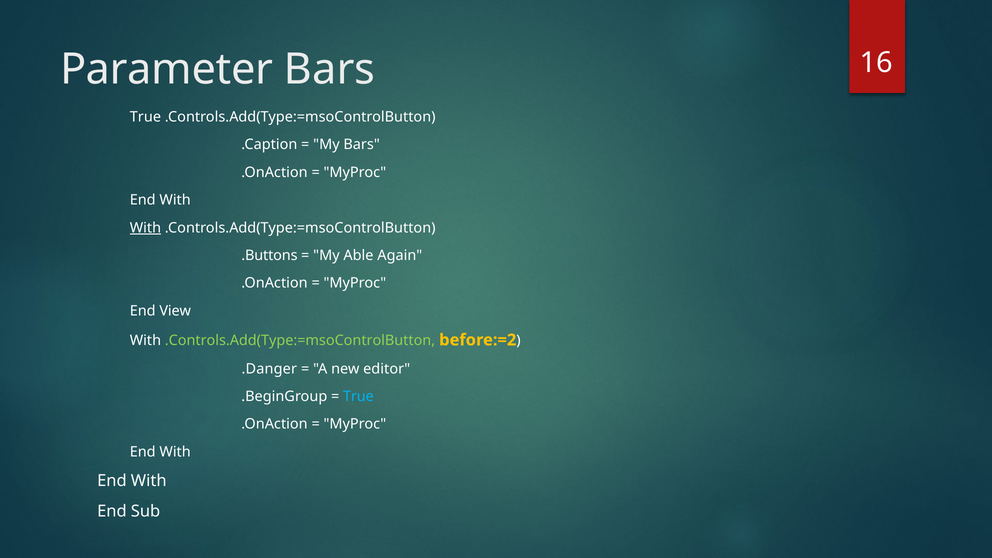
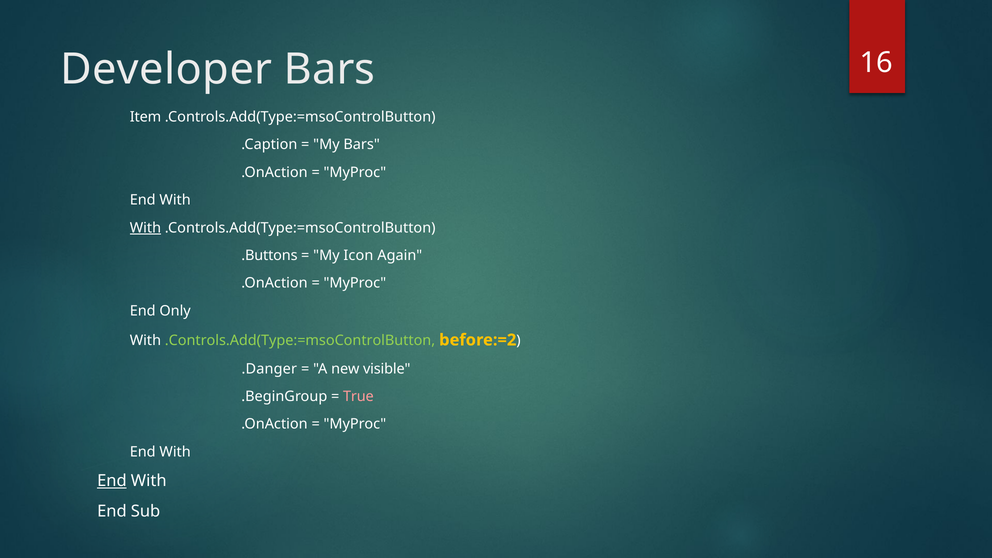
Parameter: Parameter -> Developer
True at (145, 117): True -> Item
Able: Able -> Icon
View: View -> Only
editor: editor -> visible
True at (358, 396) colour: light blue -> pink
End at (112, 481) underline: none -> present
